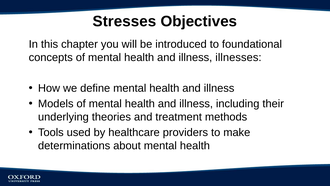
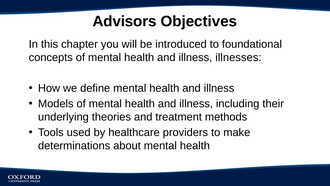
Stresses: Stresses -> Advisors
